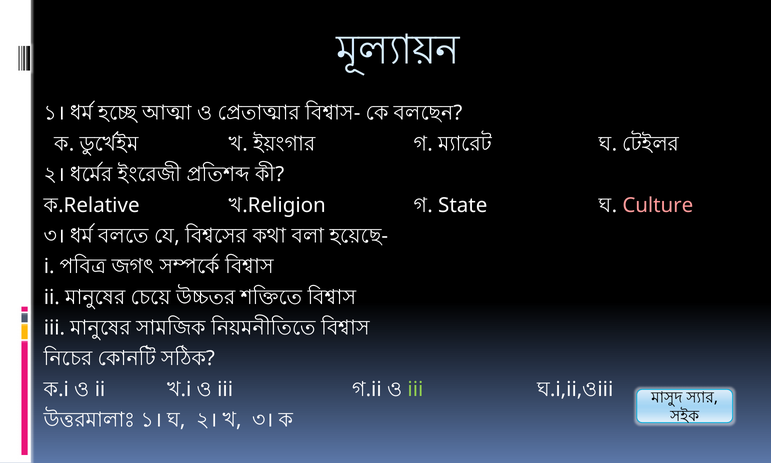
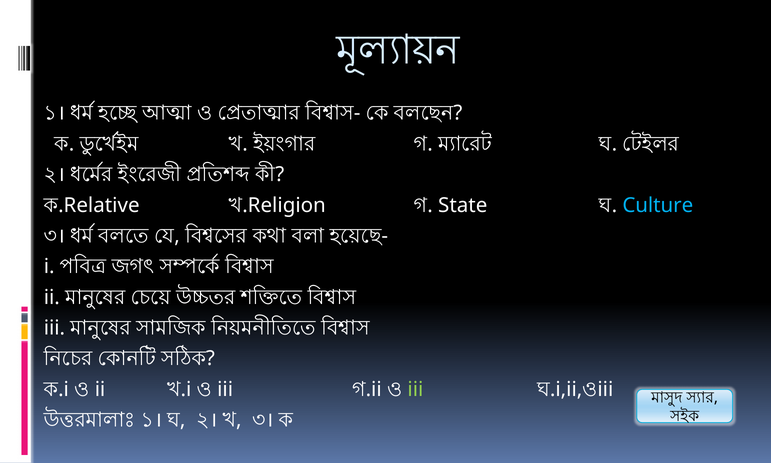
Culture colour: pink -> light blue
